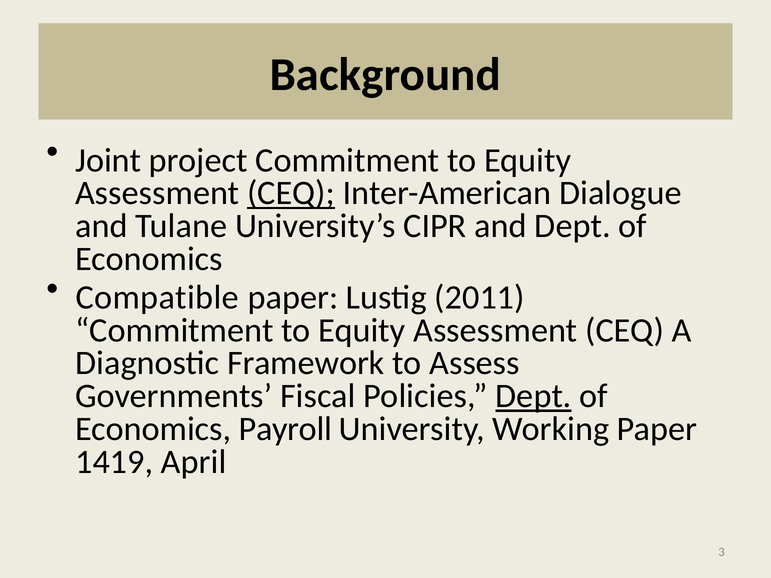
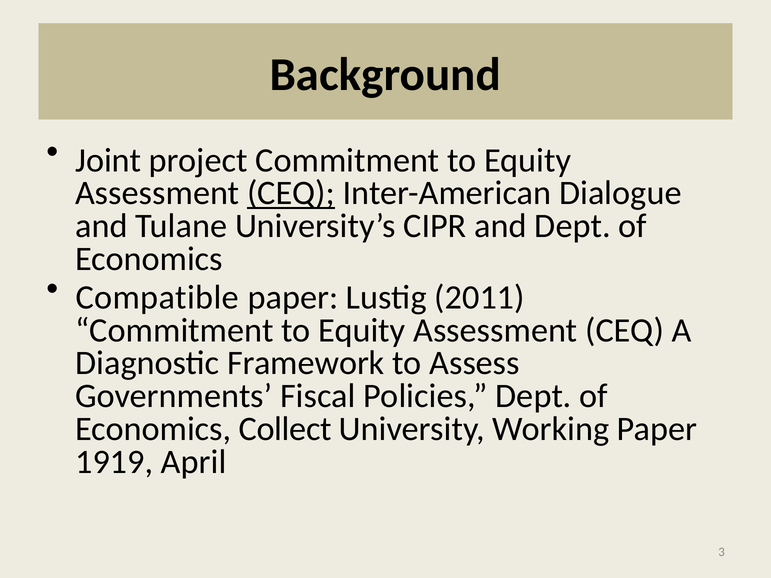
Dept at (533, 396) underline: present -> none
Payroll: Payroll -> Collect
1419: 1419 -> 1919
